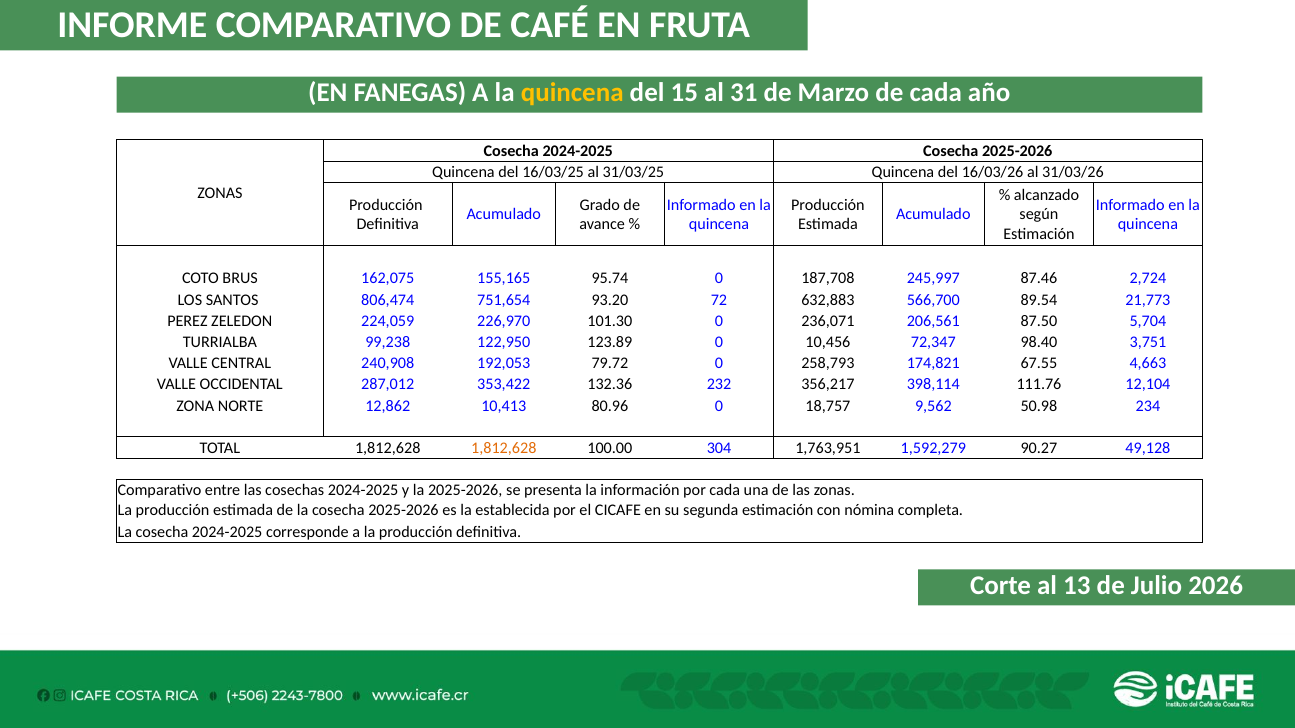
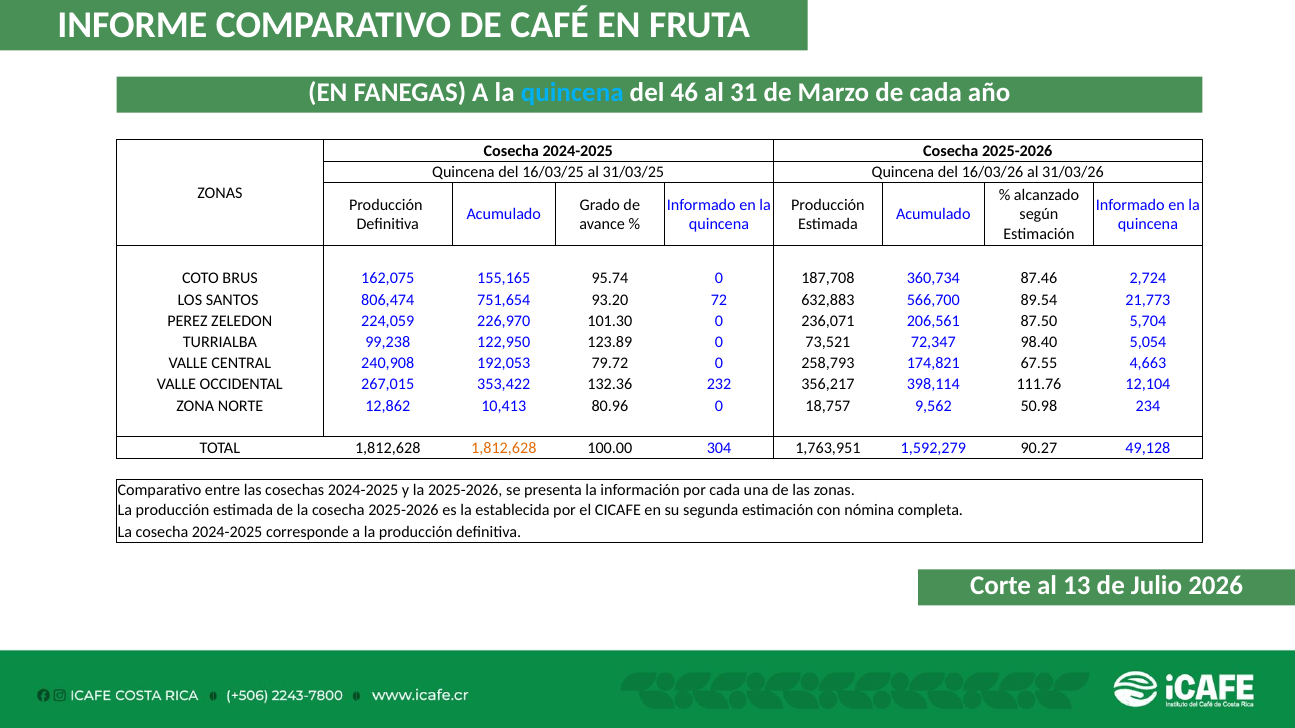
quincena at (572, 93) colour: yellow -> light blue
15: 15 -> 46
245,997: 245,997 -> 360,734
10,456: 10,456 -> 73,521
3,751: 3,751 -> 5,054
287,012: 287,012 -> 267,015
